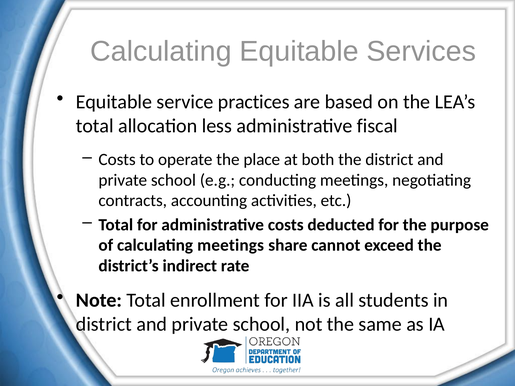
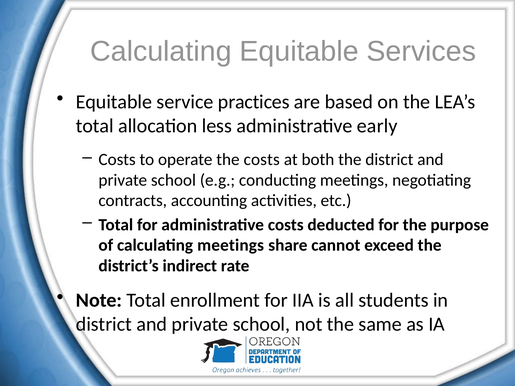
fiscal: fiscal -> early
the place: place -> costs
